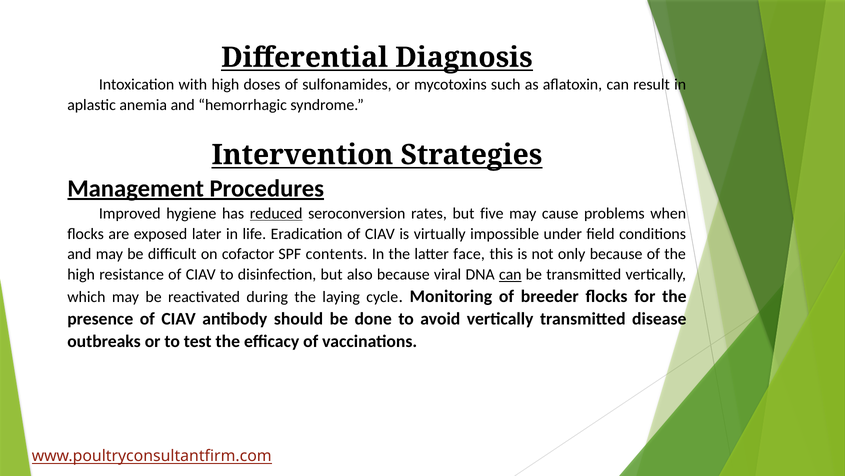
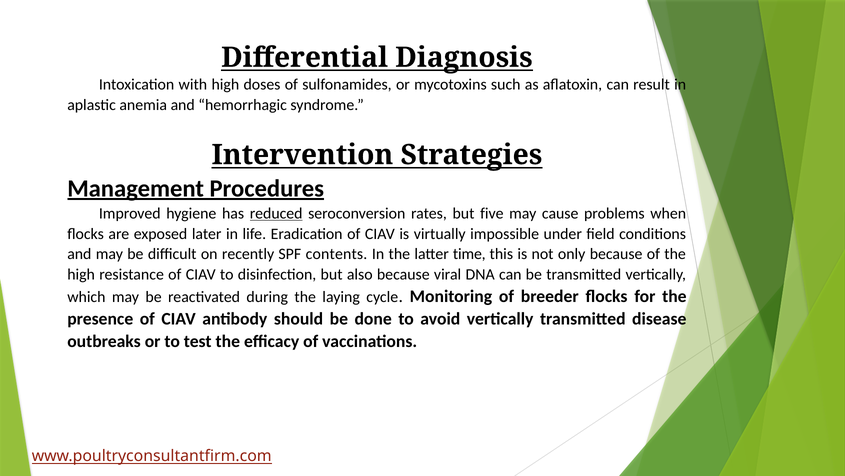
cofactor: cofactor -> recently
face: face -> time
can at (510, 274) underline: present -> none
